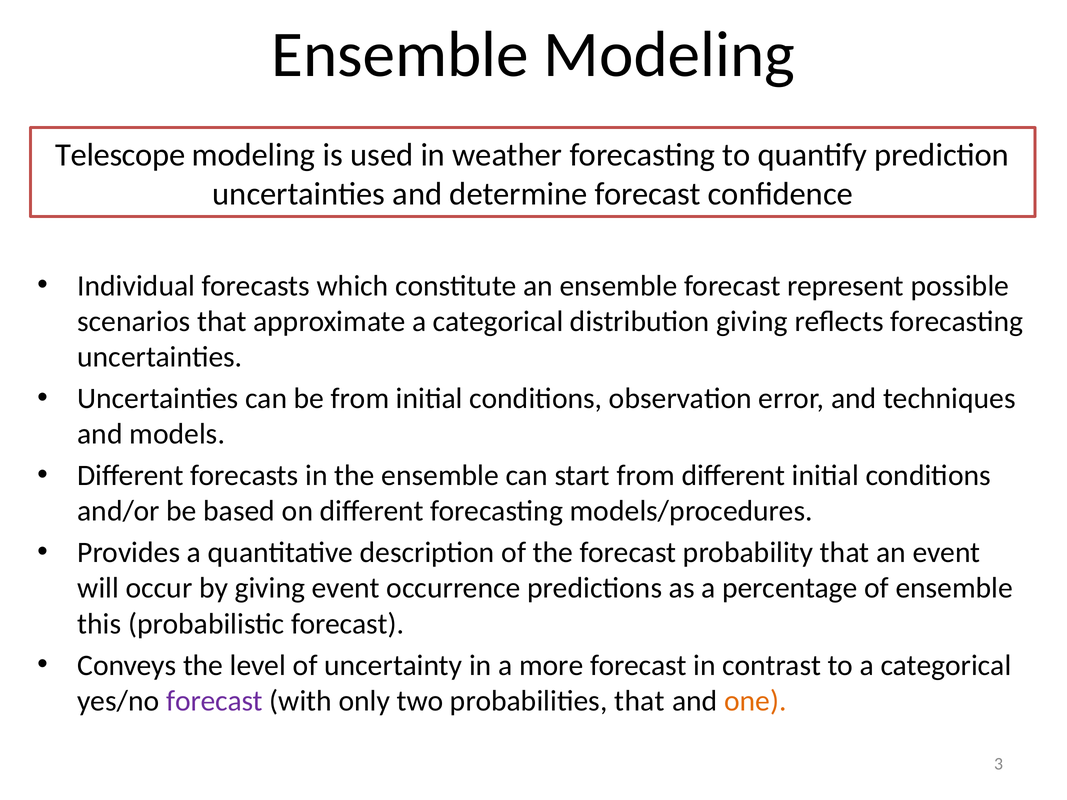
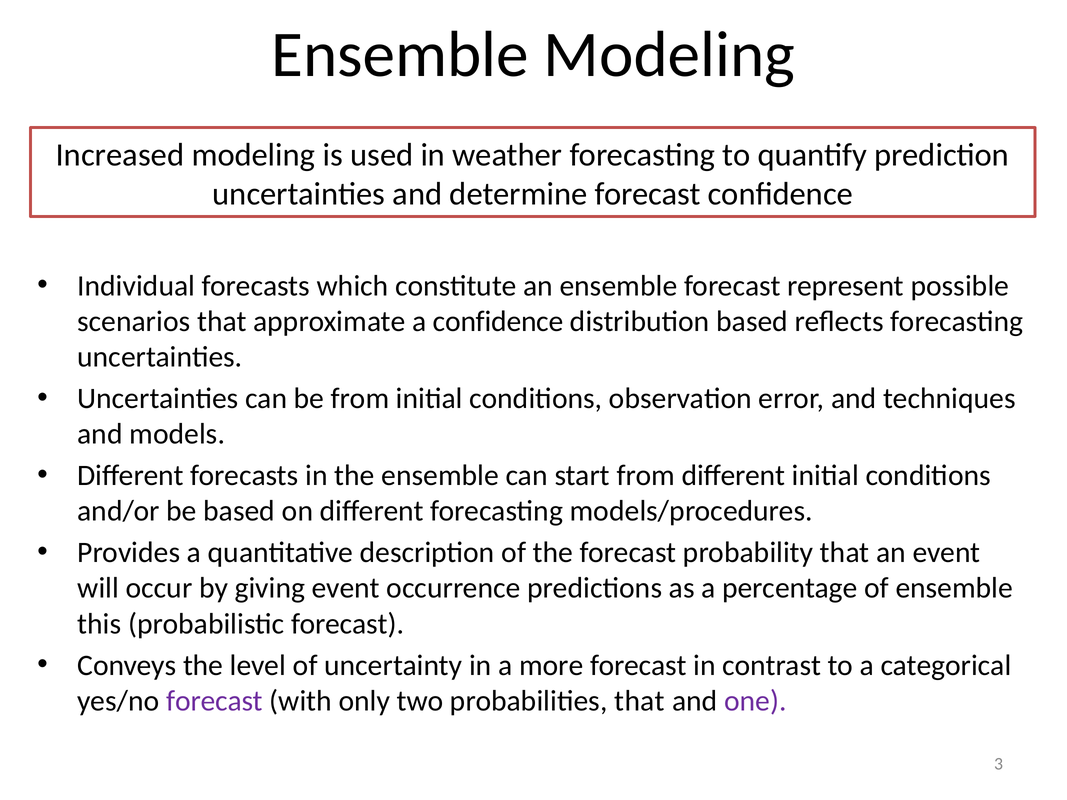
Telescope: Telescope -> Increased
approximate a categorical: categorical -> confidence
distribution giving: giving -> based
one colour: orange -> purple
